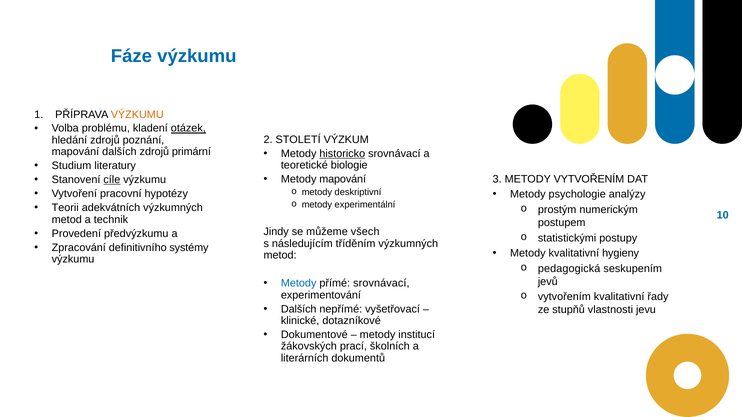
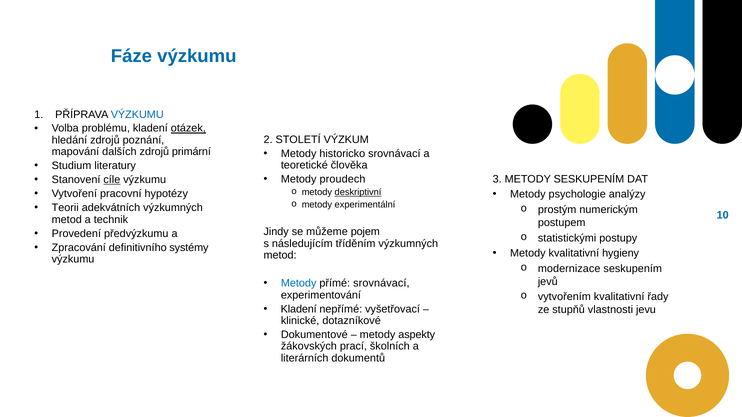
VÝZKUMU at (137, 115) colour: orange -> blue
historicko underline: present -> none
biologie: biologie -> člověka
Metody mapování: mapování -> proudech
METODY VYTVOŘENÍM: VYTVOŘENÍM -> SESKUPENÍM
deskriptivní underline: none -> present
všech: všech -> pojem
pedagogická: pedagogická -> modernizace
Dalších at (299, 309): Dalších -> Kladení
institucí: institucí -> aspekty
